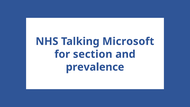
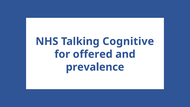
Microsoft: Microsoft -> Cognitive
section: section -> offered
